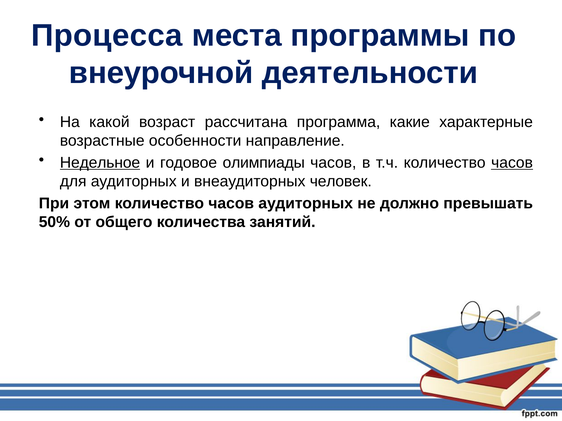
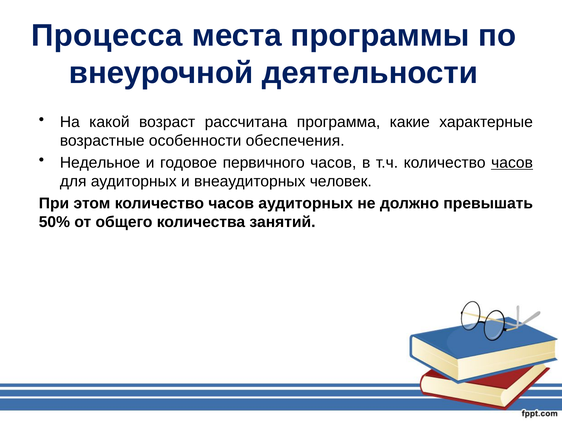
направление: направление -> обеспечения
Недельное underline: present -> none
олимпиады: олимпиады -> первичного
